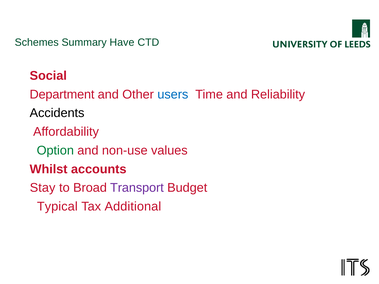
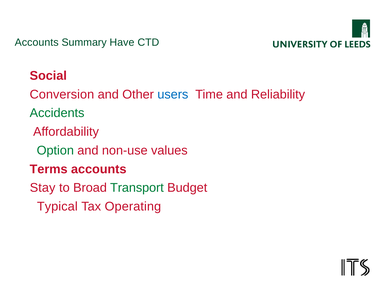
Schemes at (37, 43): Schemes -> Accounts
Department: Department -> Conversion
Accidents colour: black -> green
Whilst: Whilst -> Terms
Transport colour: purple -> green
Additional: Additional -> Operating
